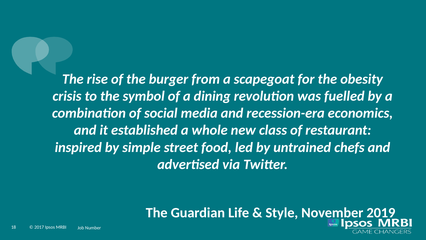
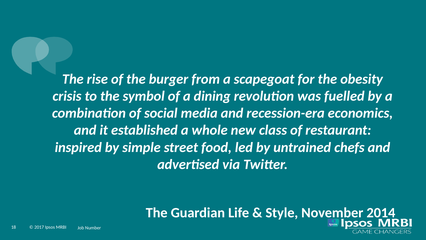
2019: 2019 -> 2014
